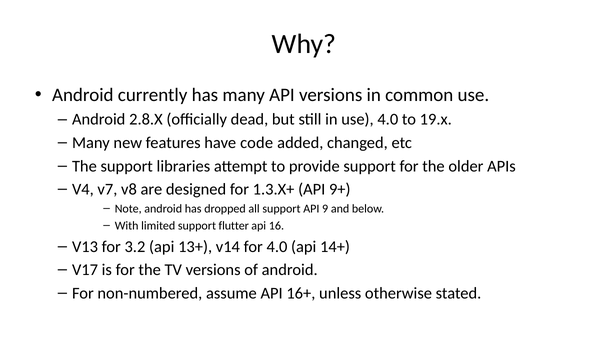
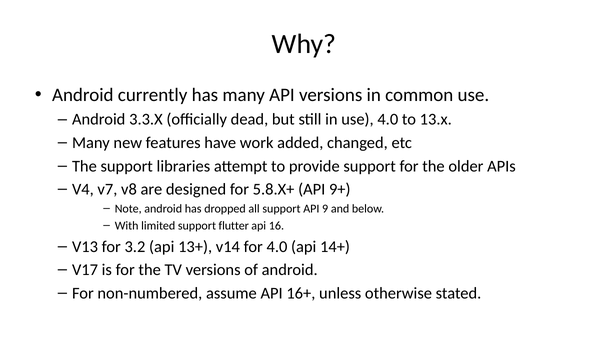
2.8.X: 2.8.X -> 3.3.X
19.x: 19.x -> 13.x
code: code -> work
1.3.X+: 1.3.X+ -> 5.8.X+
